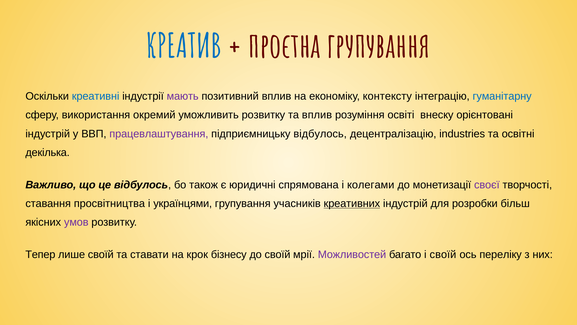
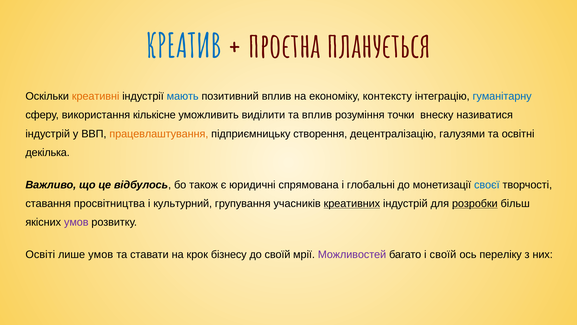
проєтна групування: групування -> планується
креативні colour: blue -> orange
мають colour: purple -> blue
окремий: окремий -> кількісне
уможливить розвитку: розвитку -> виділити
освіті: освіті -> точки
орієнтовані: орієнтовані -> називатися
працевлаштування colour: purple -> orange
підприємницьку відбулось: відбулось -> створення
industries: industries -> галузями
колегами: колегами -> глобальні
своєї colour: purple -> blue
українцями: українцями -> культурний
розробки underline: none -> present
Тепер: Тепер -> Освіті
лише своїй: своїй -> умов
